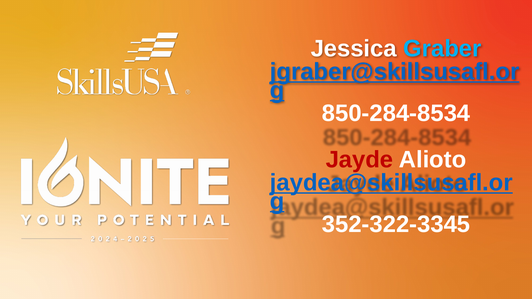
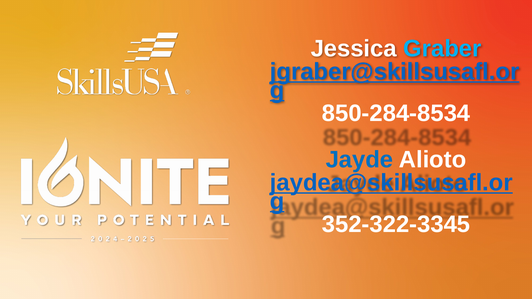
Jayde colour: red -> blue
